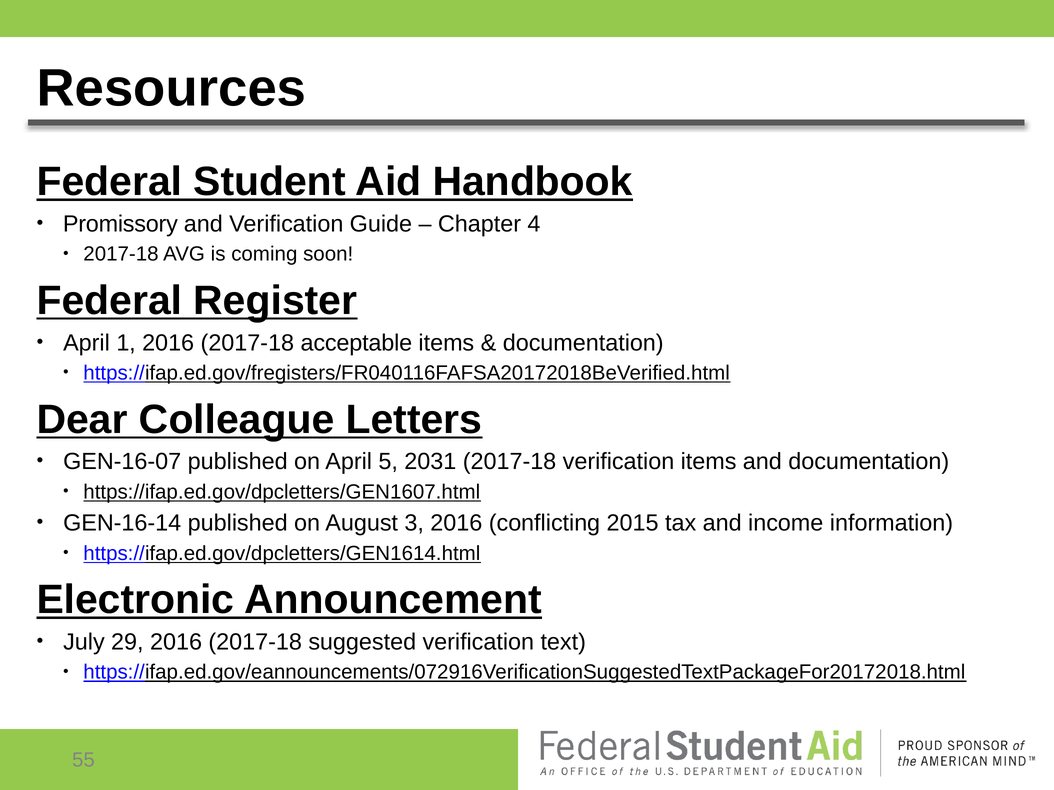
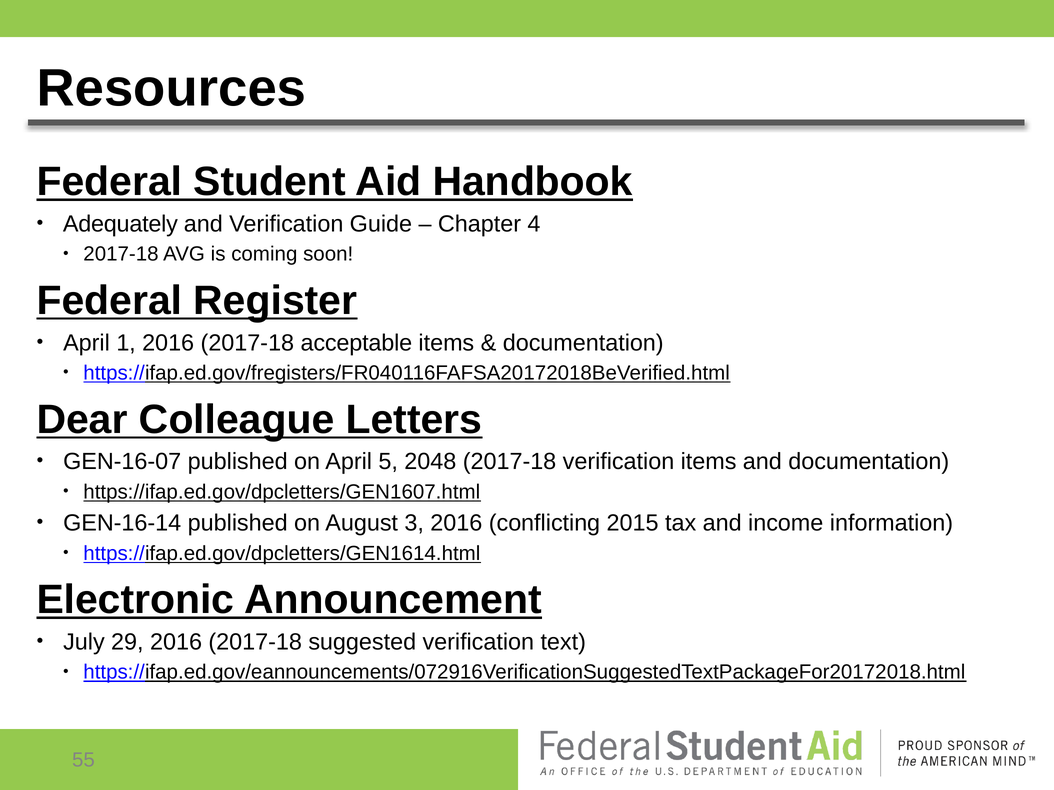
Promissory: Promissory -> Adequately
2031: 2031 -> 2048
